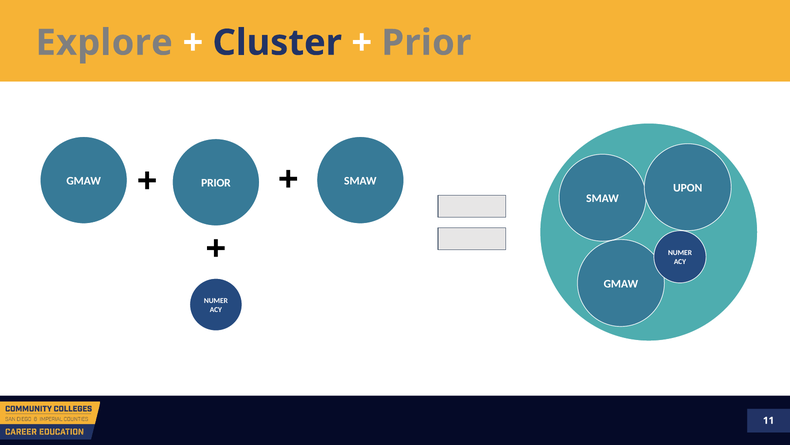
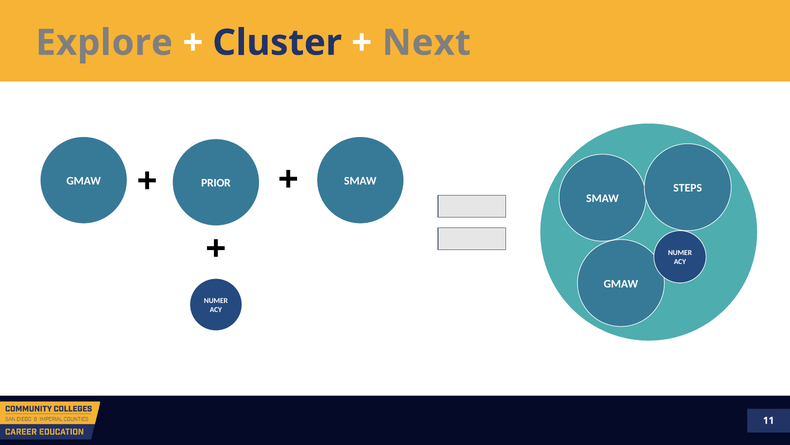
Prior at (426, 43): Prior -> Next
UPON: UPON -> STEPS
